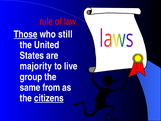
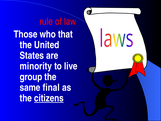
Those underline: present -> none
still: still -> that
majority: majority -> minority
from: from -> final
